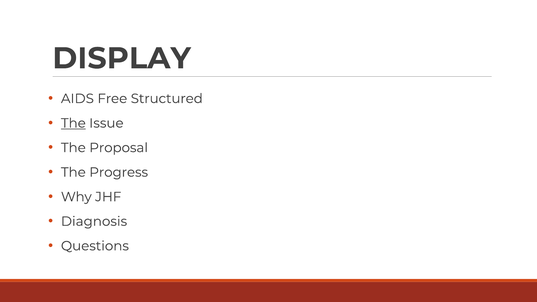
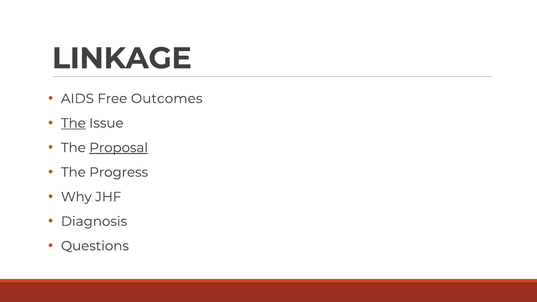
DISPLAY: DISPLAY -> LINKAGE
Structured: Structured -> Outcomes
Proposal underline: none -> present
